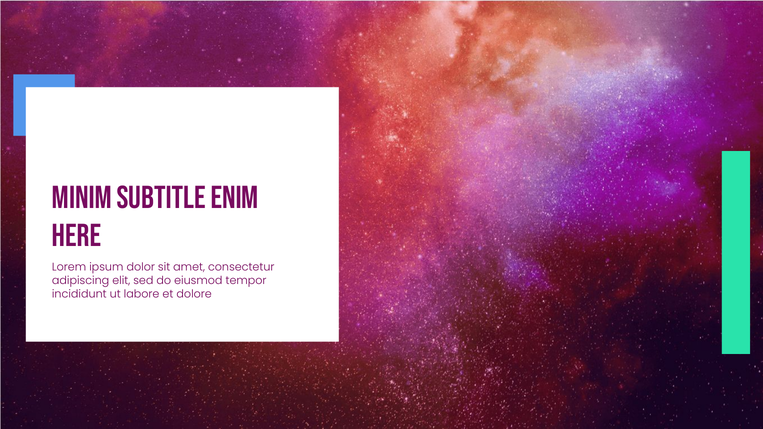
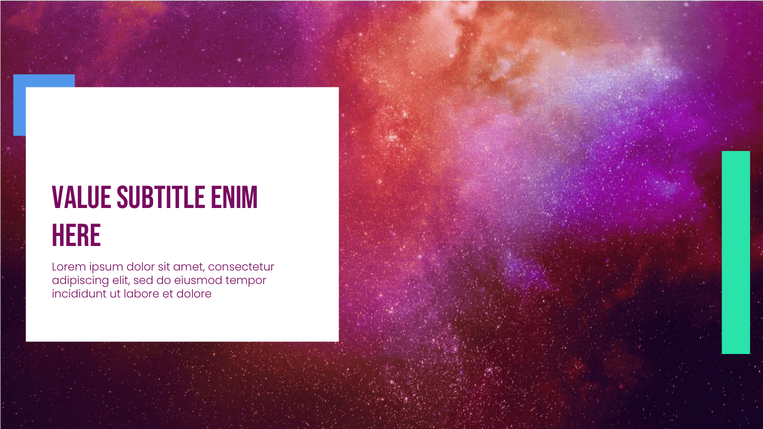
Minim: Minim -> Value
